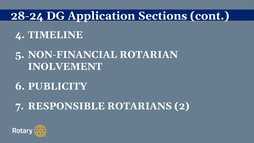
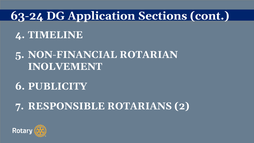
28-24: 28-24 -> 63-24
